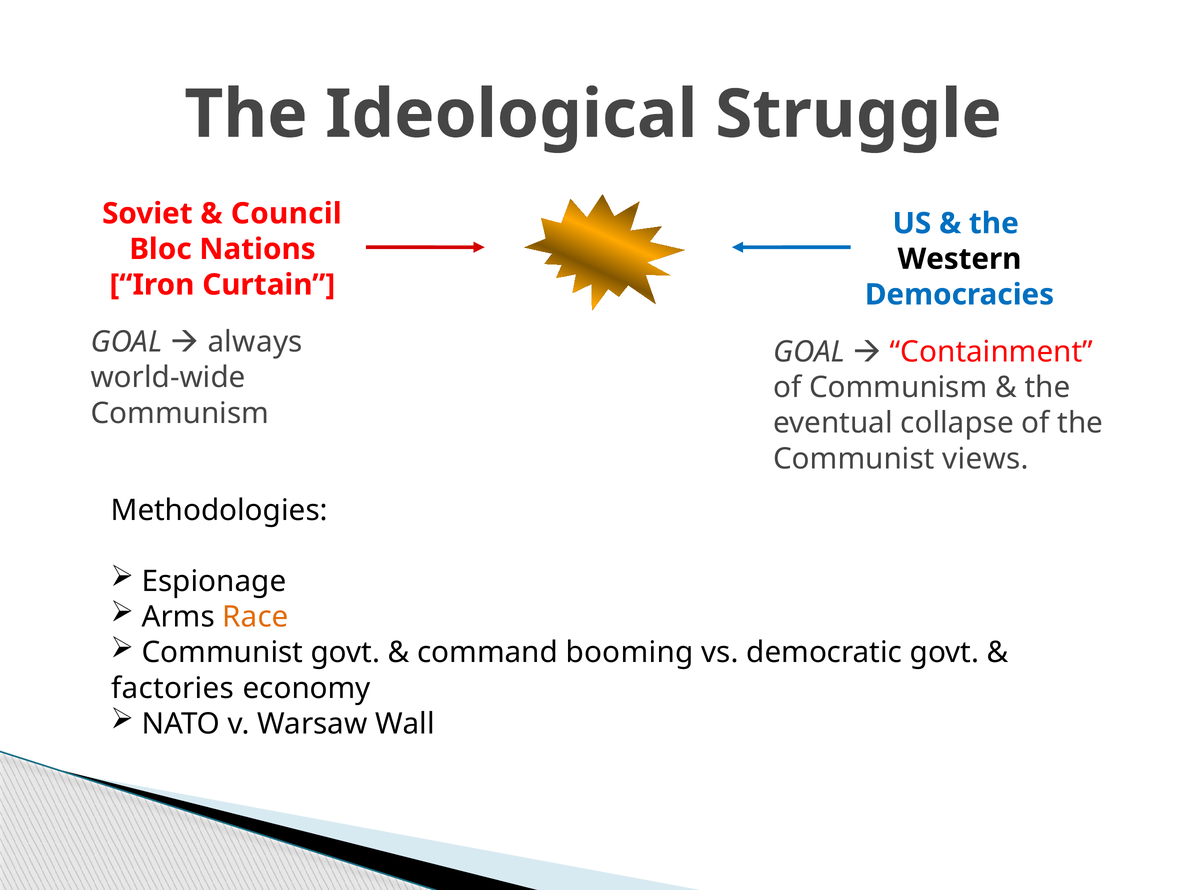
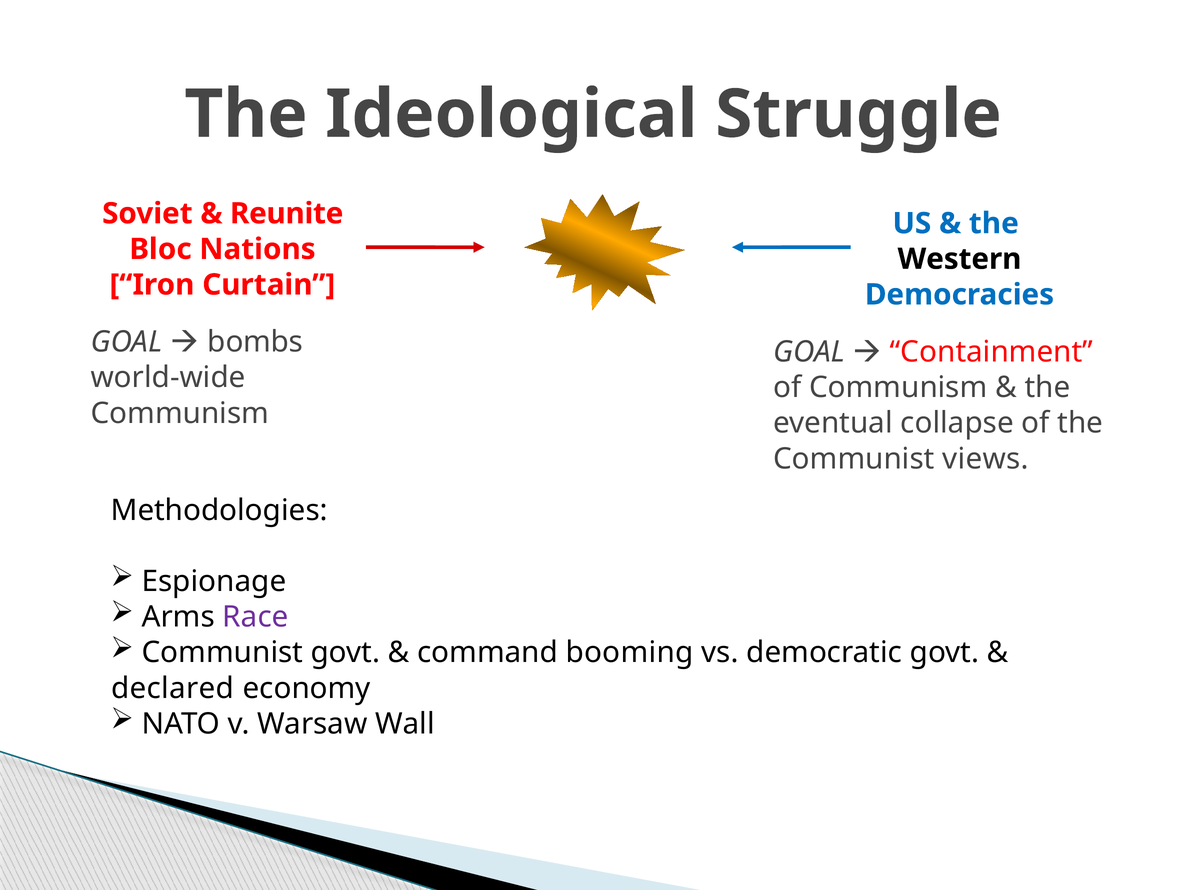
Council: Council -> Reunite
always: always -> bombs
Race colour: orange -> purple
factories: factories -> declared
